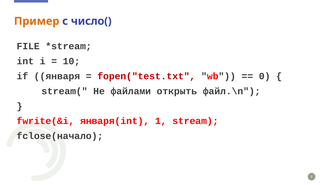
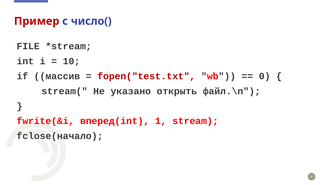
Пример colour: orange -> red
января: января -> массив
файлами: файлами -> указано
января(int: января(int -> вперед(int
